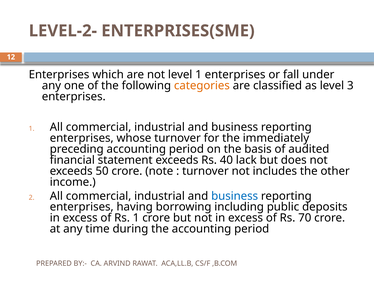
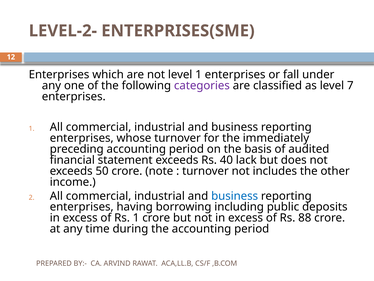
categories colour: orange -> purple
3: 3 -> 7
70: 70 -> 88
